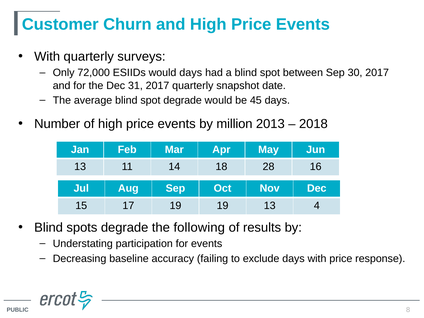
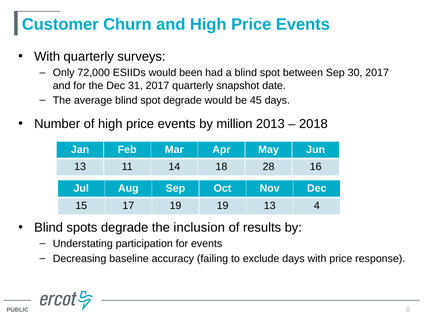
would days: days -> been
following: following -> inclusion
